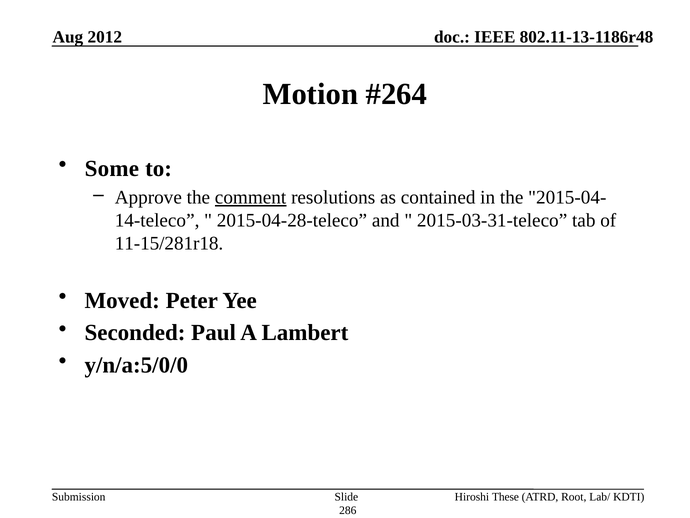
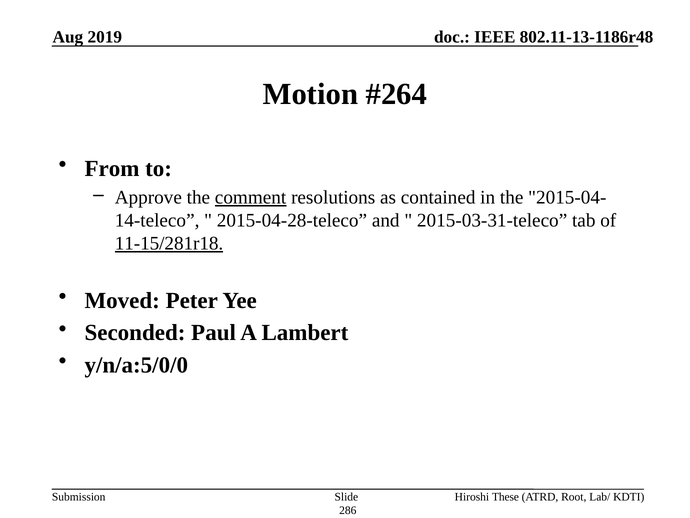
2012: 2012 -> 2019
Some: Some -> From
11-15/281r18 underline: none -> present
